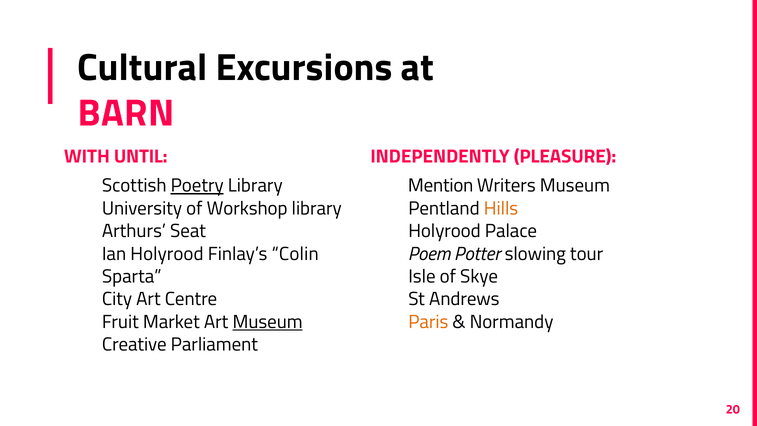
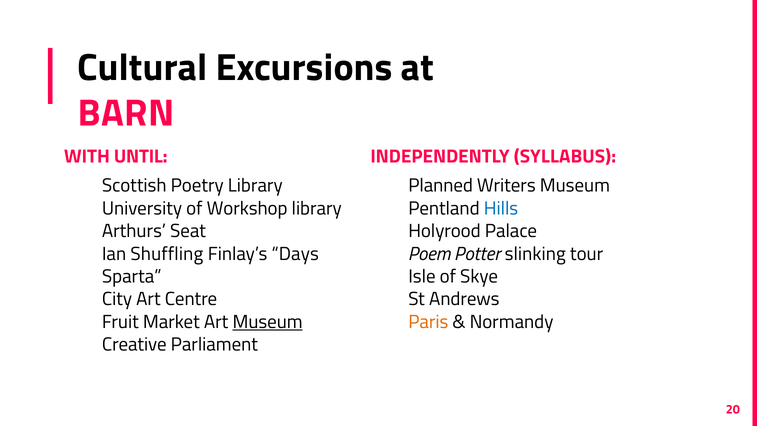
PLEASURE: PLEASURE -> SYLLABUS
Poetry underline: present -> none
Mention: Mention -> Planned
Hills colour: orange -> blue
Ian Holyrood: Holyrood -> Shuffling
Colin: Colin -> Days
slowing: slowing -> slinking
